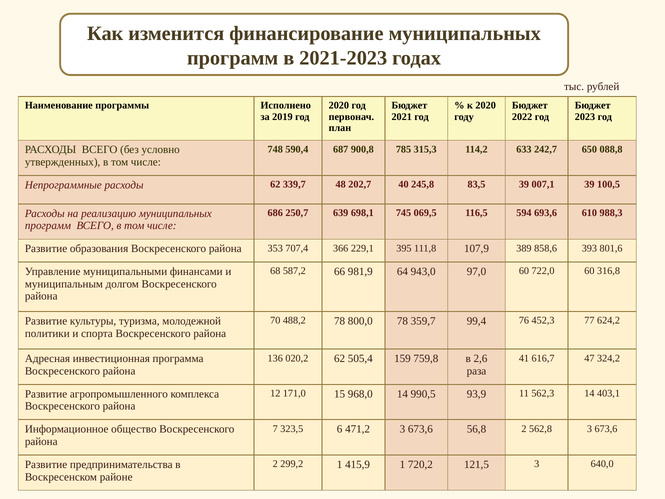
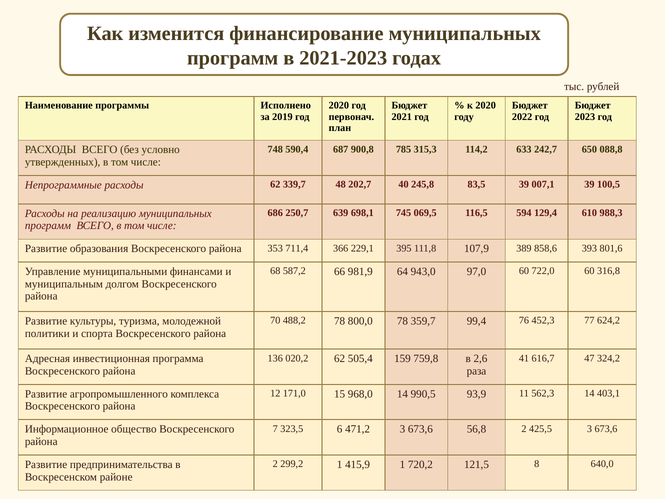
693,6: 693,6 -> 129,4
707,4: 707,4 -> 711,4
562,8: 562,8 -> 425,5
121,5 3: 3 -> 8
